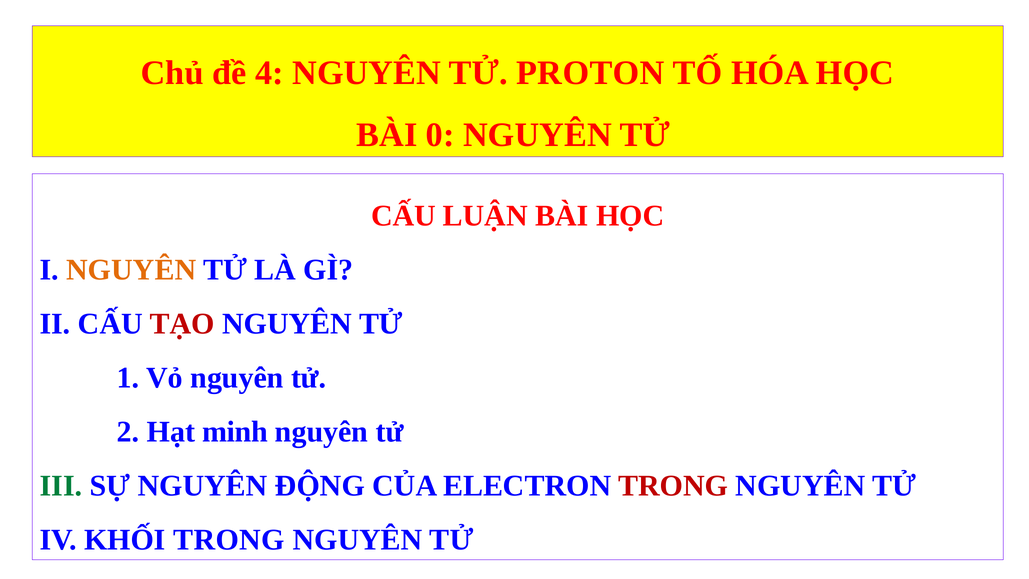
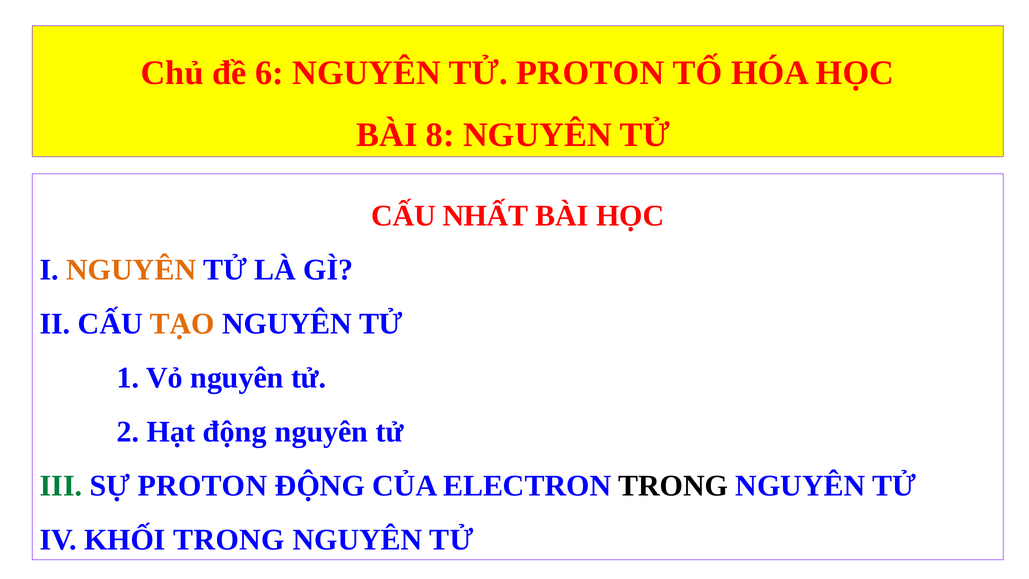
4: 4 -> 6
0: 0 -> 8
LUẬN: LUẬN -> NHẤT
TẠO colour: red -> orange
Hạt minh: minh -> động
SỰ NGUYÊN: NGUYÊN -> PROTON
TRONG at (673, 486) colour: red -> black
